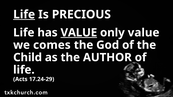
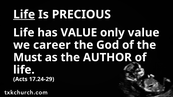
VALUE at (79, 33) underline: present -> none
comes: comes -> career
Child: Child -> Must
